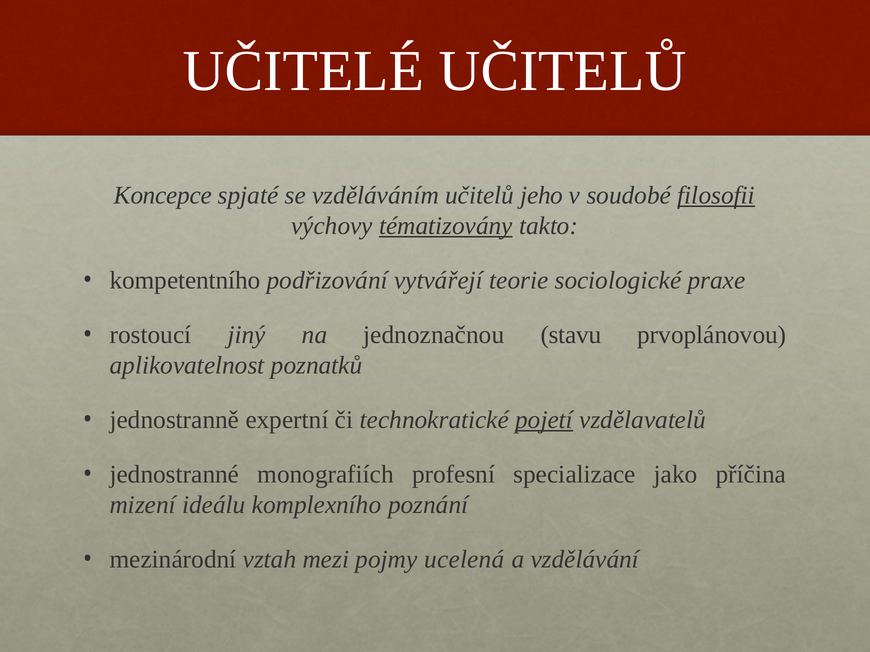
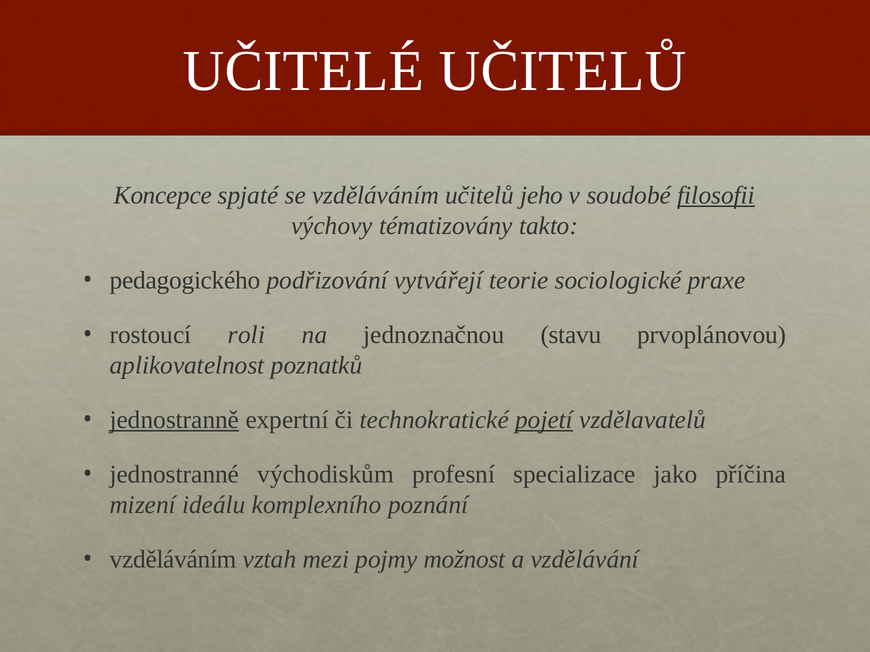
tématizovány underline: present -> none
kompetentního: kompetentního -> pedagogického
jiný: jiný -> roli
jednostranně underline: none -> present
monografiích: monografiích -> východiskům
mezinárodní at (173, 560): mezinárodní -> vzděláváním
ucelená: ucelená -> možnost
